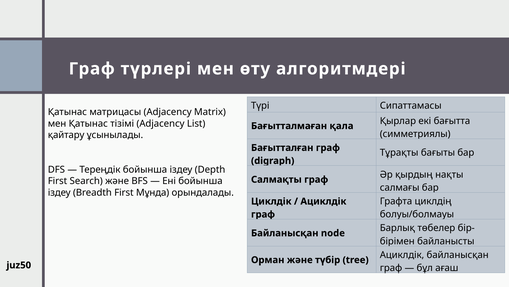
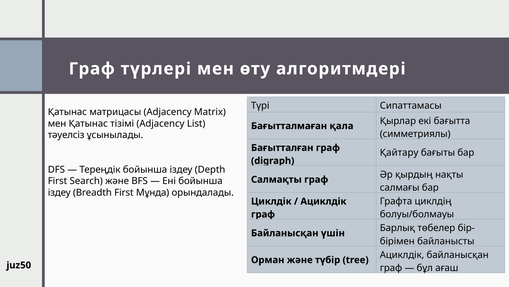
қайтару: қайтару -> тәуелсіз
Тұрақты: Тұрақты -> Қайтару
node: node -> үшін
